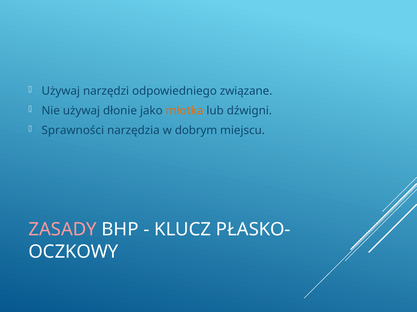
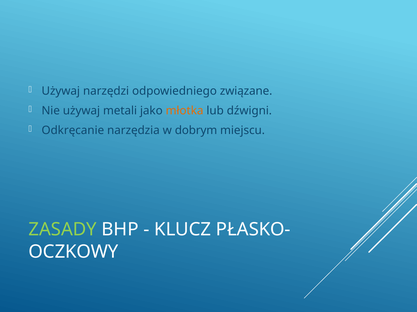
dłonie: dłonie -> metali
Sprawności: Sprawności -> Odkręcanie
ZASADY colour: pink -> light green
